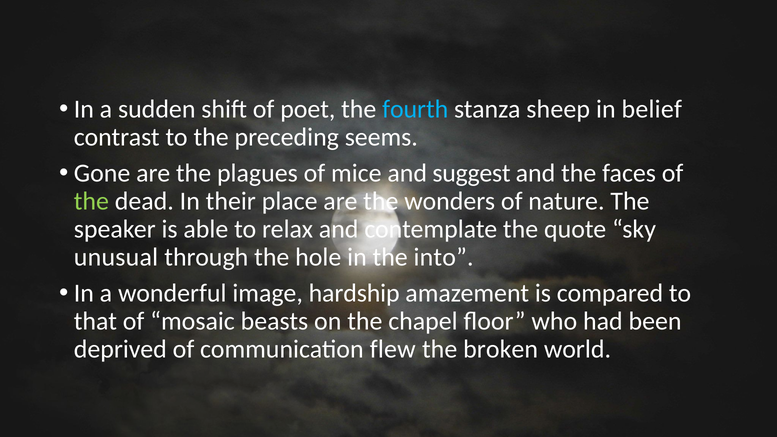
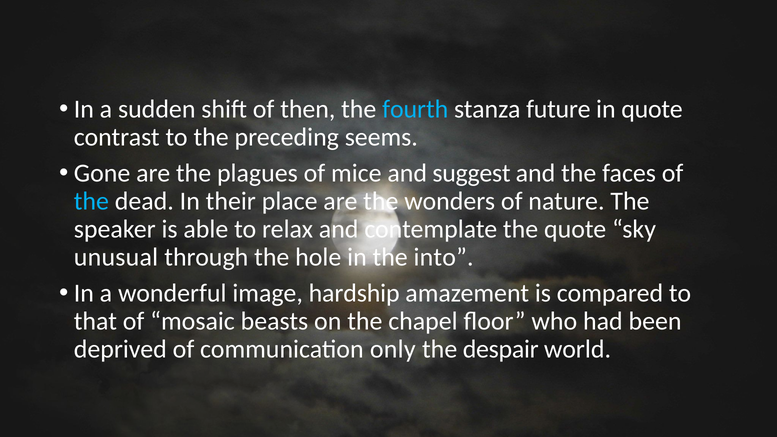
poet: poet -> then
sheep: sheep -> future
in belief: belief -> quote
the at (91, 201) colour: light green -> light blue
flew: flew -> only
broken: broken -> despair
